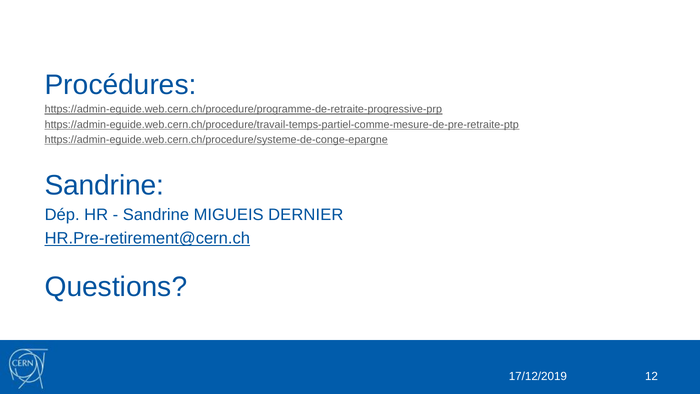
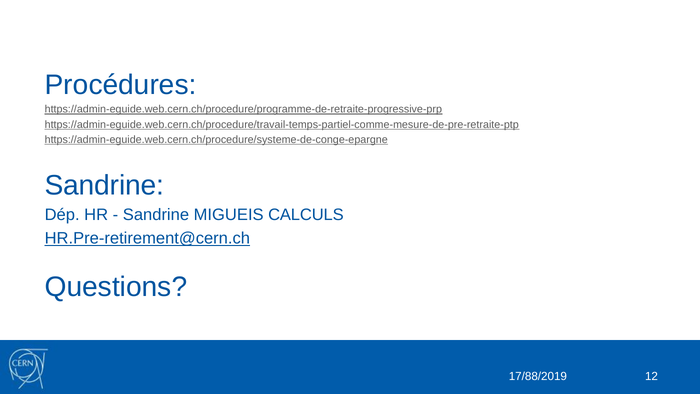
DERNIER: DERNIER -> CALCULS
17/12/2019: 17/12/2019 -> 17/88/2019
